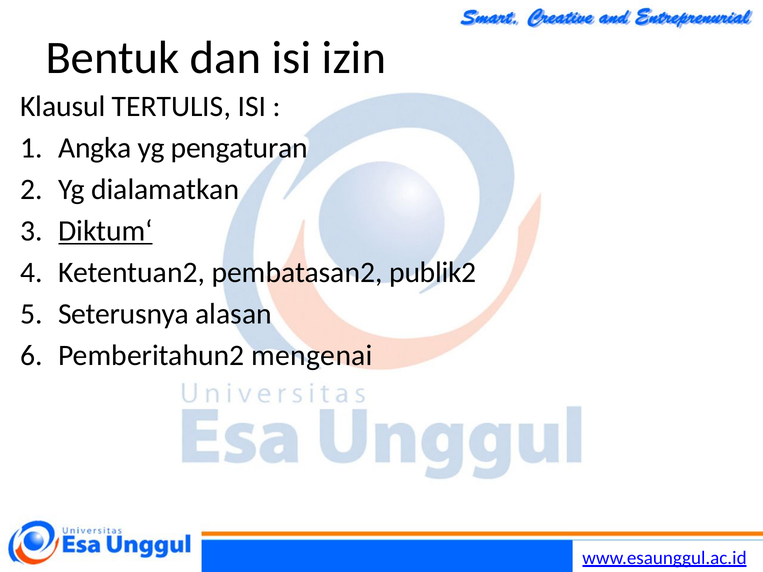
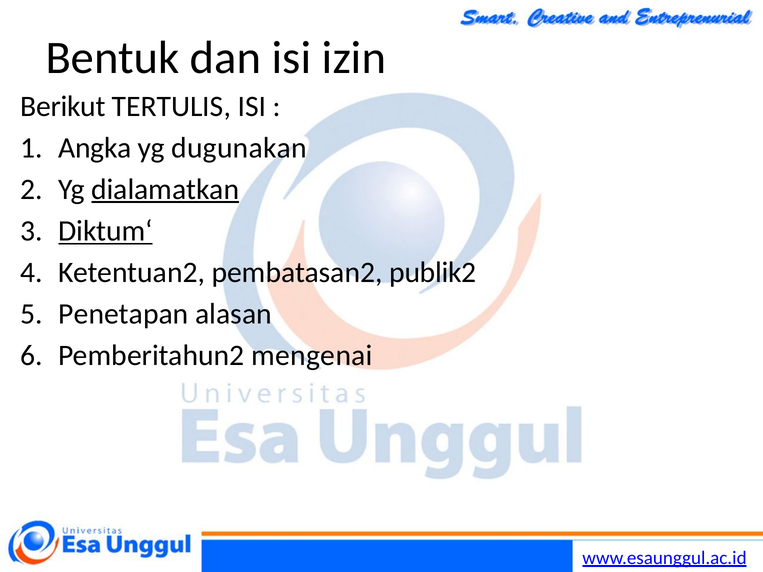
Klausul: Klausul -> Berikut
pengaturan: pengaturan -> dugunakan
dialamatkan underline: none -> present
Seterusnya: Seterusnya -> Penetapan
